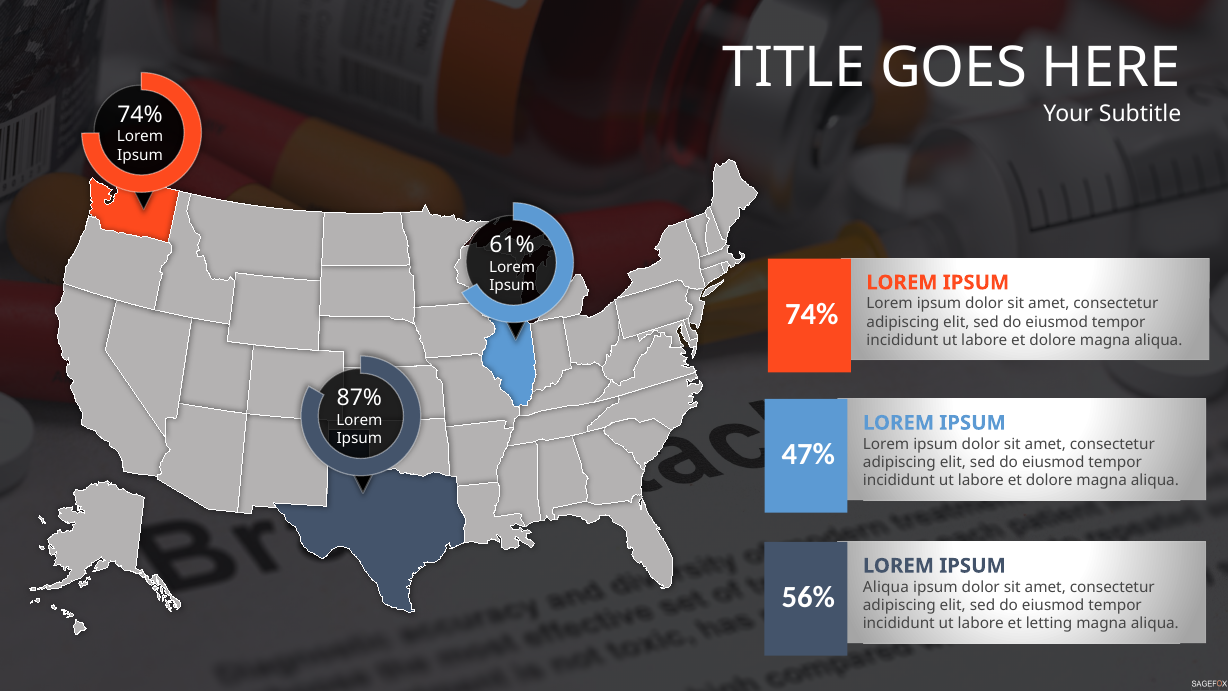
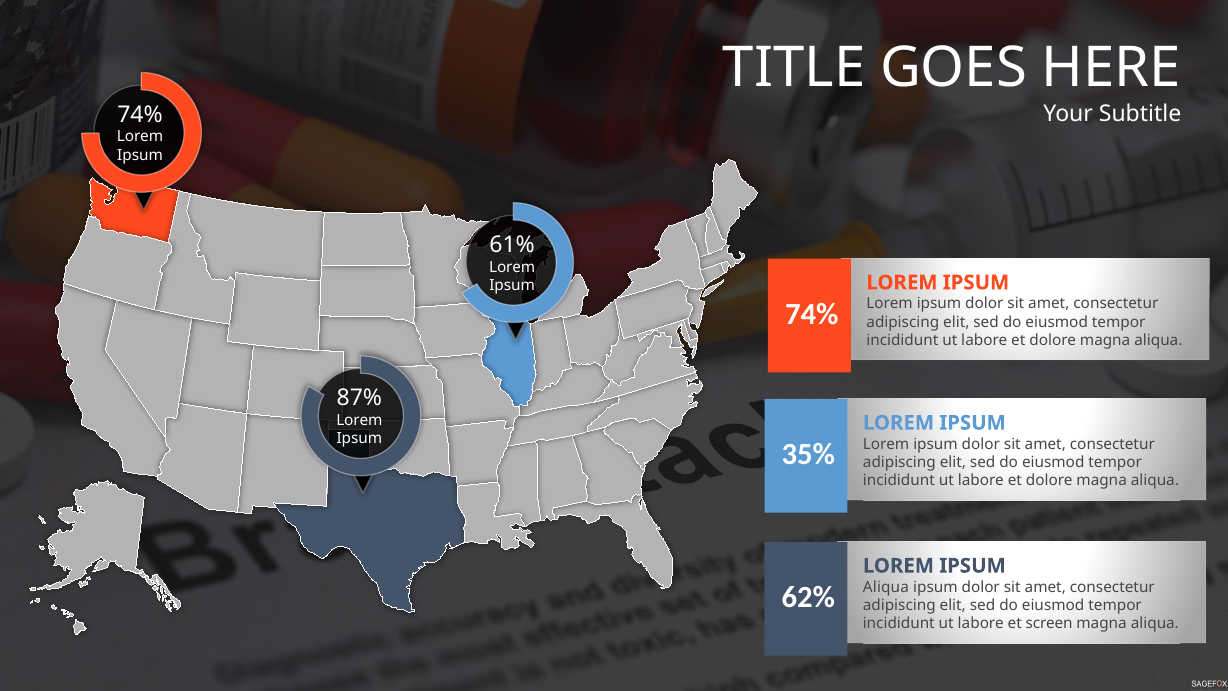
47%: 47% -> 35%
56%: 56% -> 62%
letting: letting -> screen
